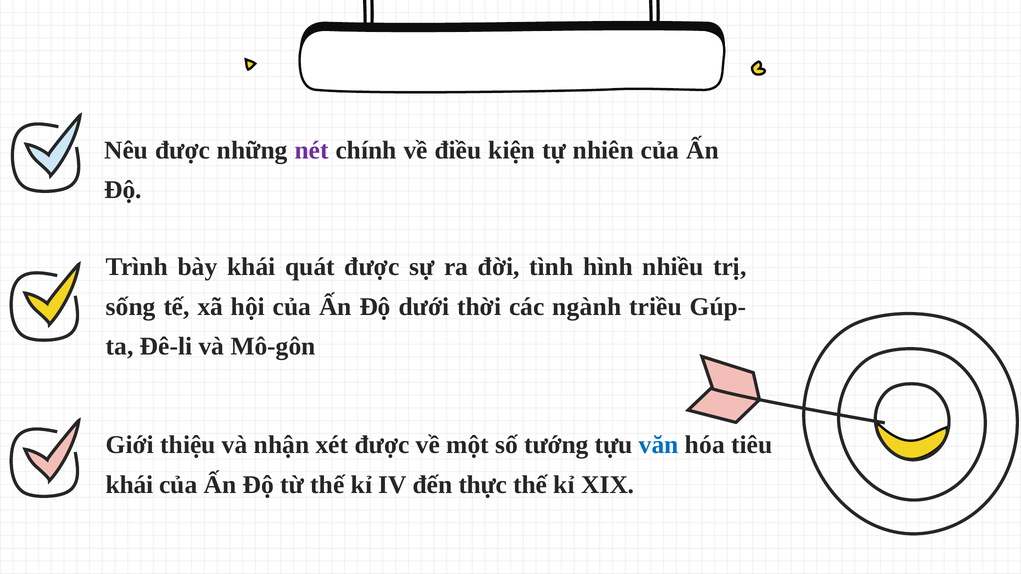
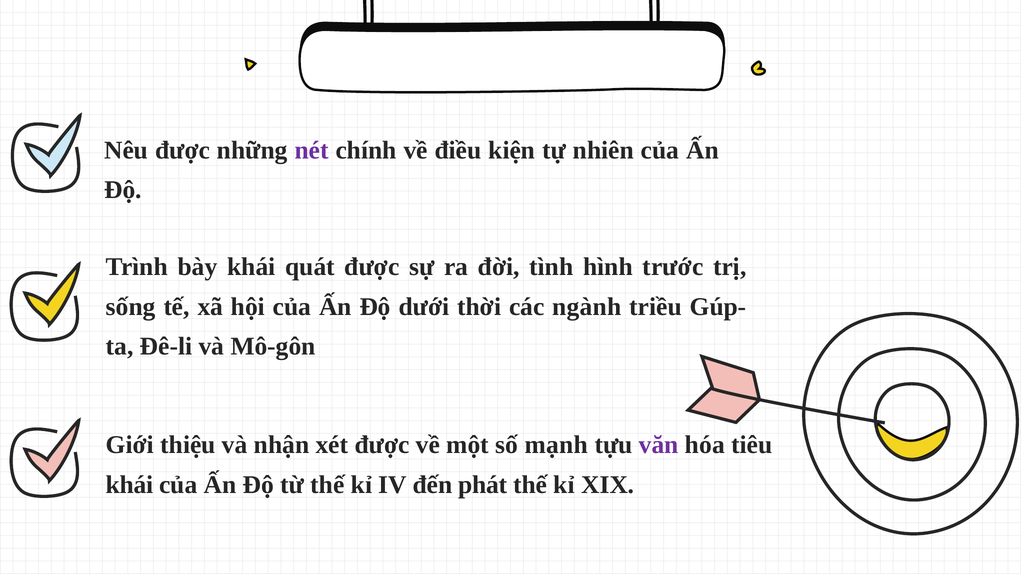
nhiều: nhiều -> trước
tướng: tướng -> mạnh
văn colour: blue -> purple
thực: thực -> phát
